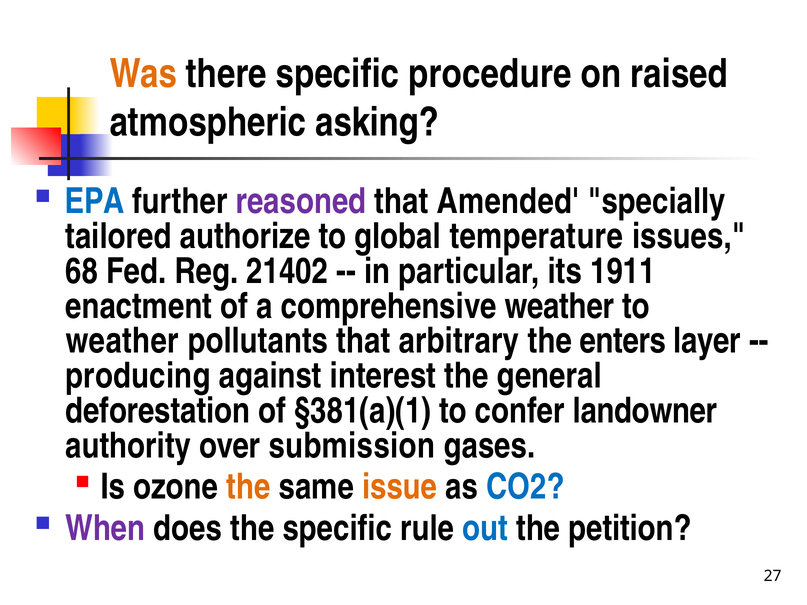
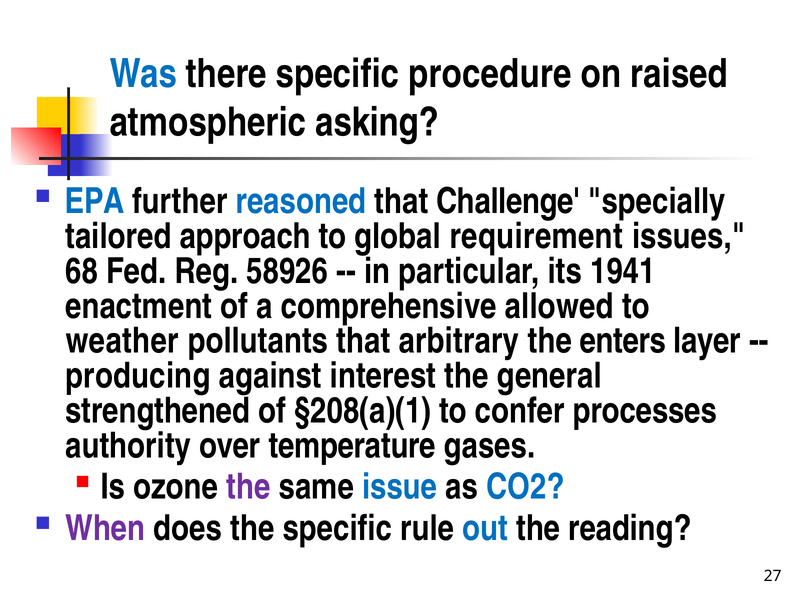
Was colour: orange -> blue
reasoned colour: purple -> blue
Amended: Amended -> Challenge
authorize: authorize -> approach
temperature: temperature -> requirement
21402: 21402 -> 58926
1911: 1911 -> 1941
comprehensive weather: weather -> allowed
deforestation: deforestation -> strengthened
§381(a)(1: §381(a)(1 -> §208(a)(1
landowner: landowner -> processes
submission: submission -> temperature
the at (248, 487) colour: orange -> purple
issue colour: orange -> blue
petition: petition -> reading
